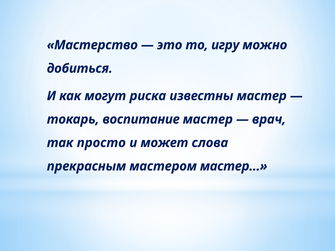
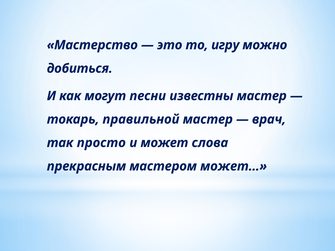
риска: риска -> песни
воспитание: воспитание -> правильной
мастер…: мастер… -> может…
